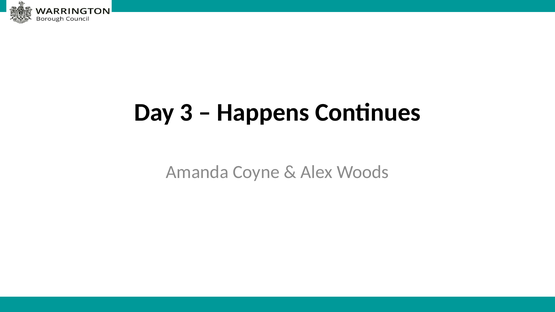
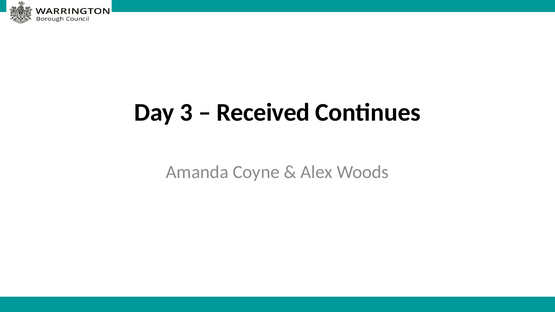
Happens: Happens -> Received
